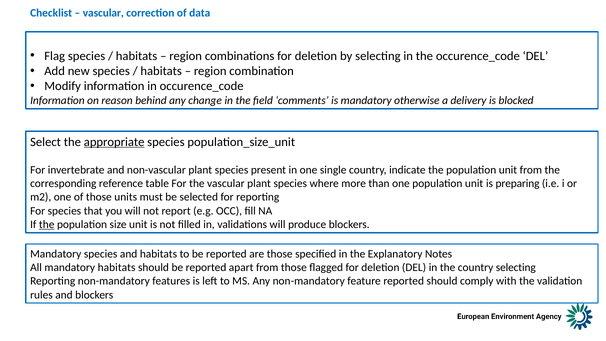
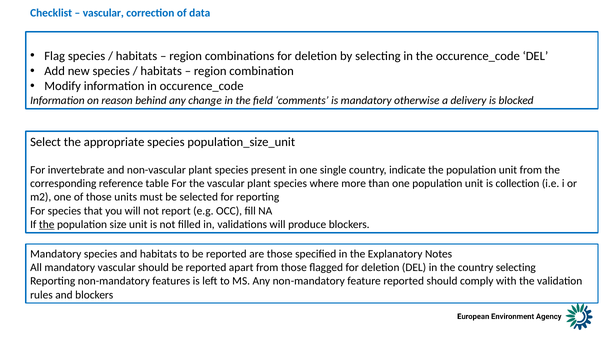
appropriate underline: present -> none
preparing: preparing -> collection
mandatory habitats: habitats -> vascular
